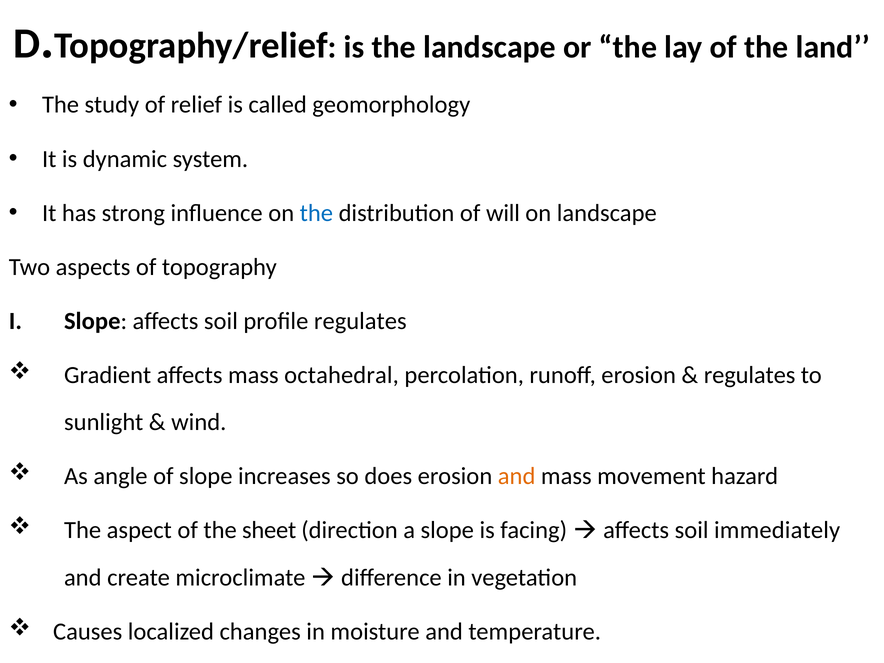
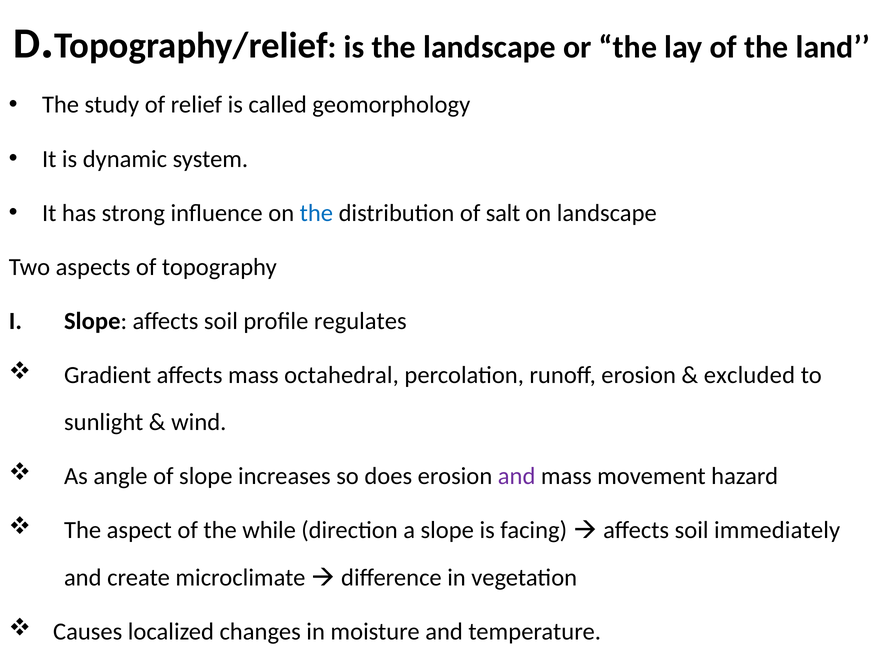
will: will -> salt
regulates at (750, 375): regulates -> excluded
and at (517, 476) colour: orange -> purple
sheet: sheet -> while
